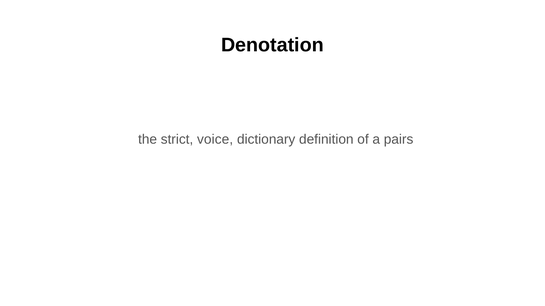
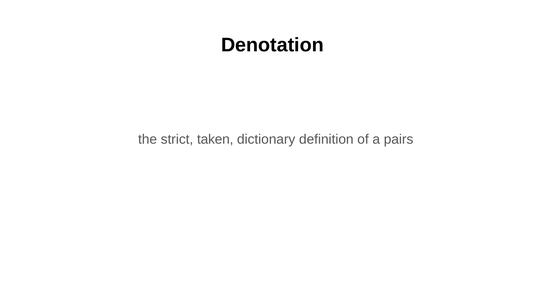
voice: voice -> taken
